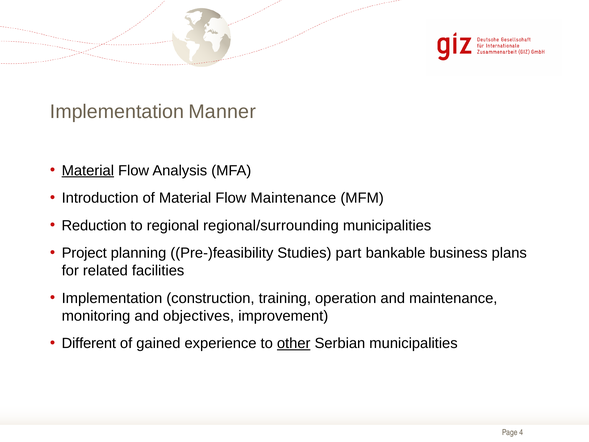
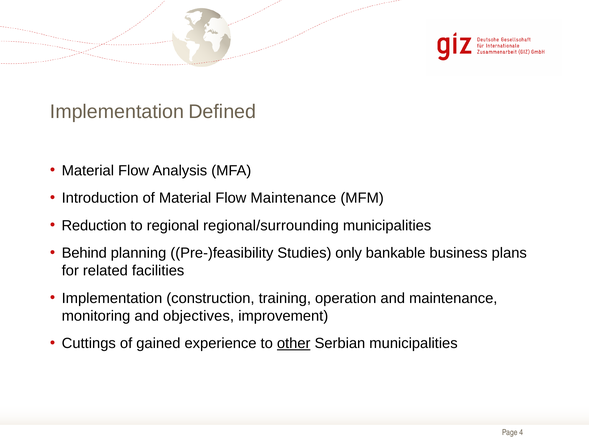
Manner: Manner -> Defined
Material at (88, 170) underline: present -> none
Project: Project -> Behind
part: part -> only
Different: Different -> Cuttings
